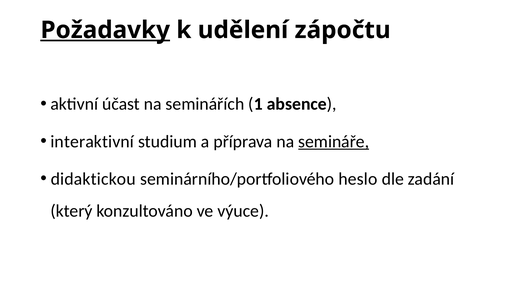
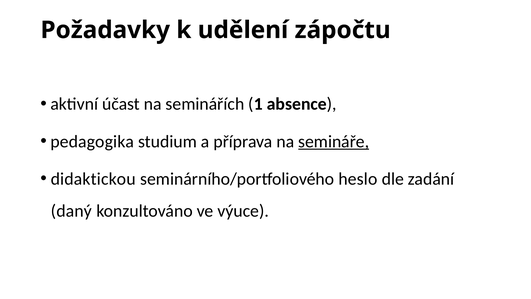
Požadavky underline: present -> none
interaktivní: interaktivní -> pedagogika
který: který -> daný
